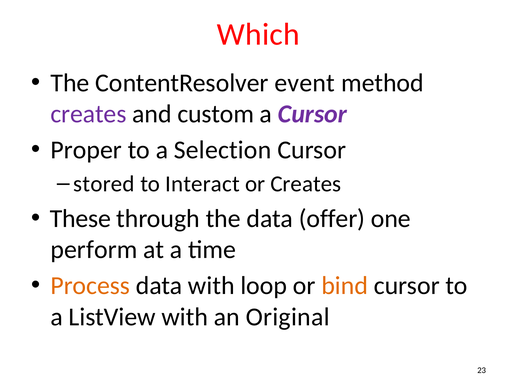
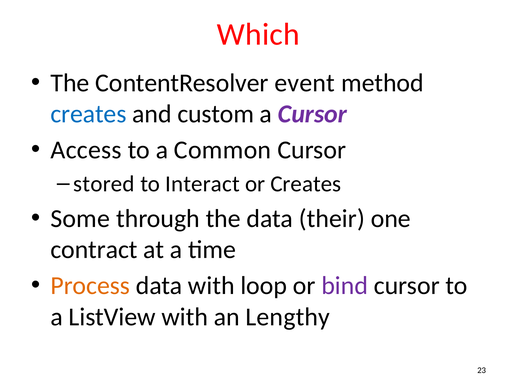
creates at (88, 114) colour: purple -> blue
Proper: Proper -> Access
Selection: Selection -> Common
These: These -> Some
offer: offer -> their
perform: perform -> contract
bind colour: orange -> purple
Original: Original -> Lengthy
